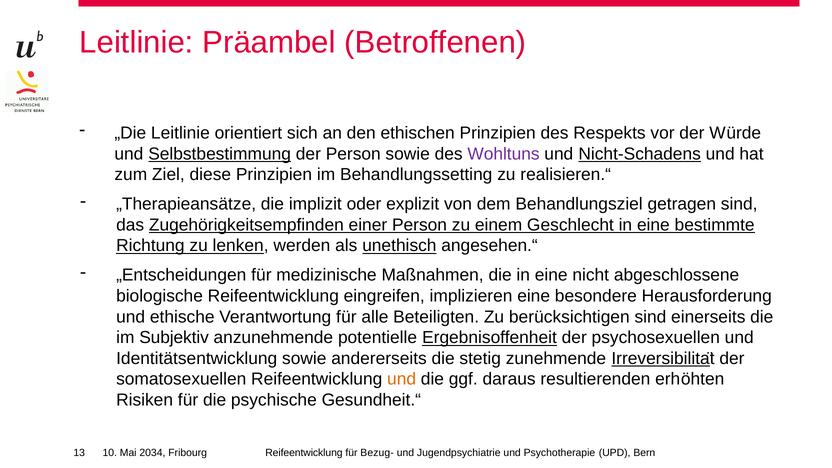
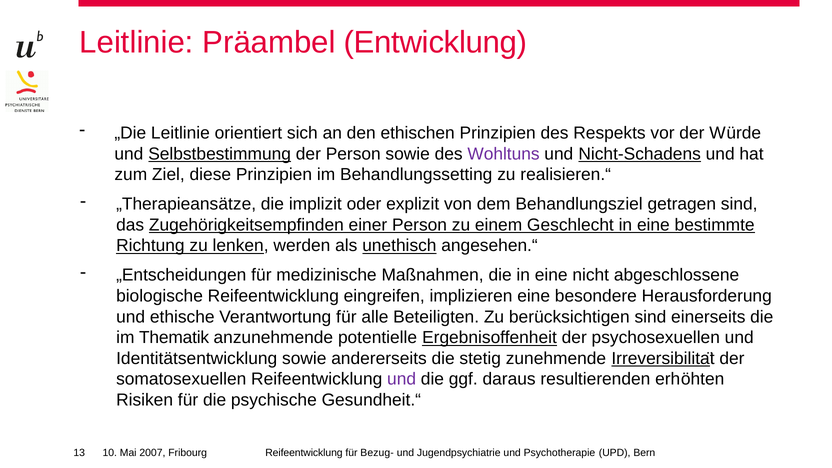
Betroffenen: Betroffenen -> Entwicklung
Subjektiv: Subjektiv -> Thematik
und at (402, 379) colour: orange -> purple
2034: 2034 -> 2007
